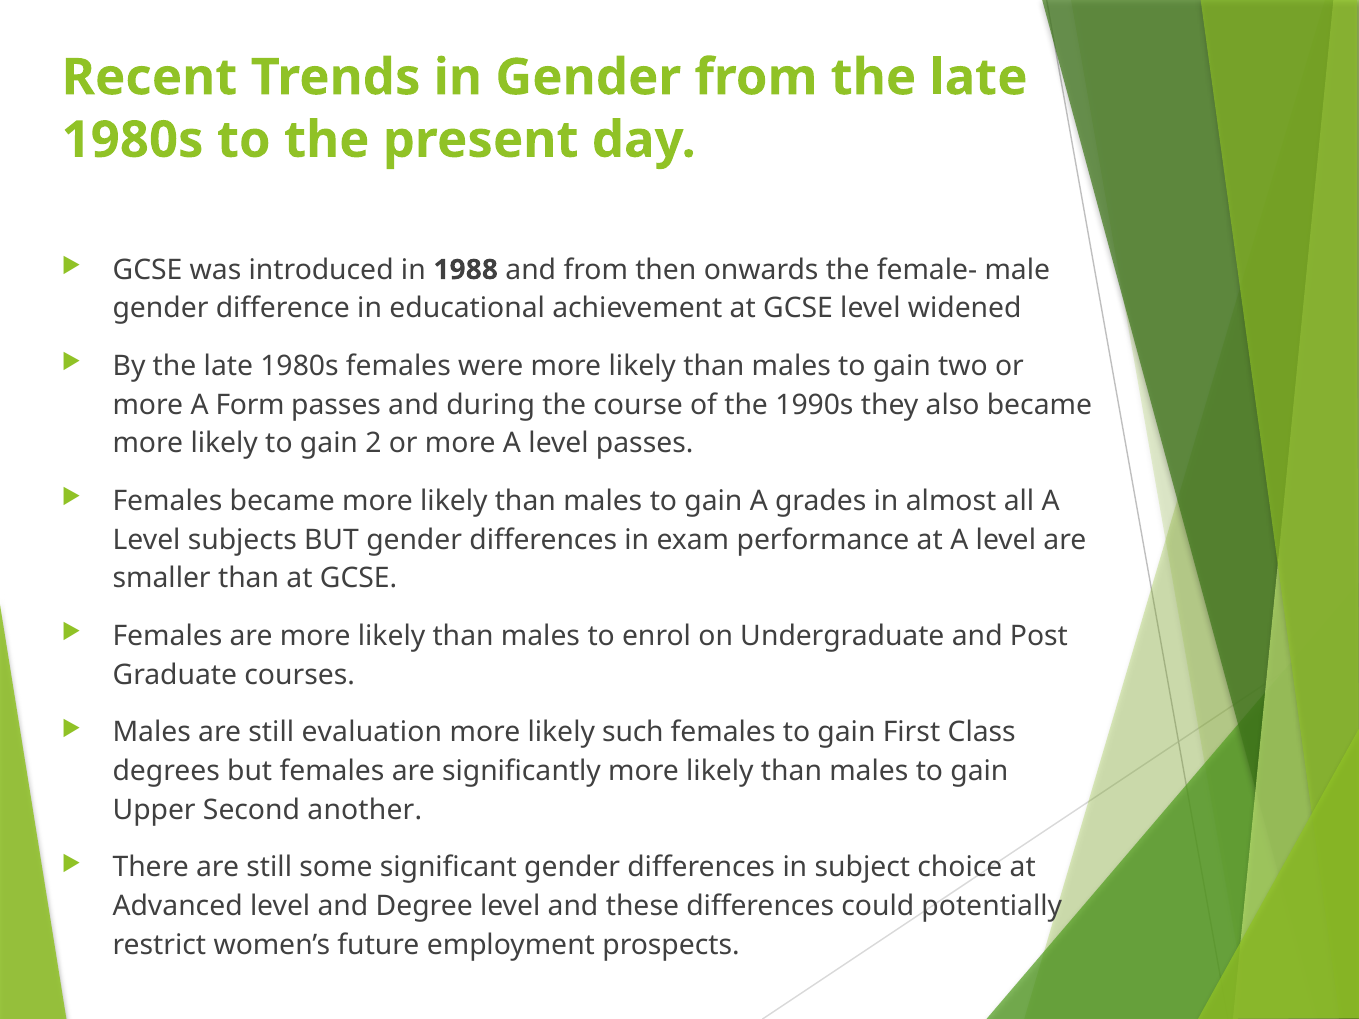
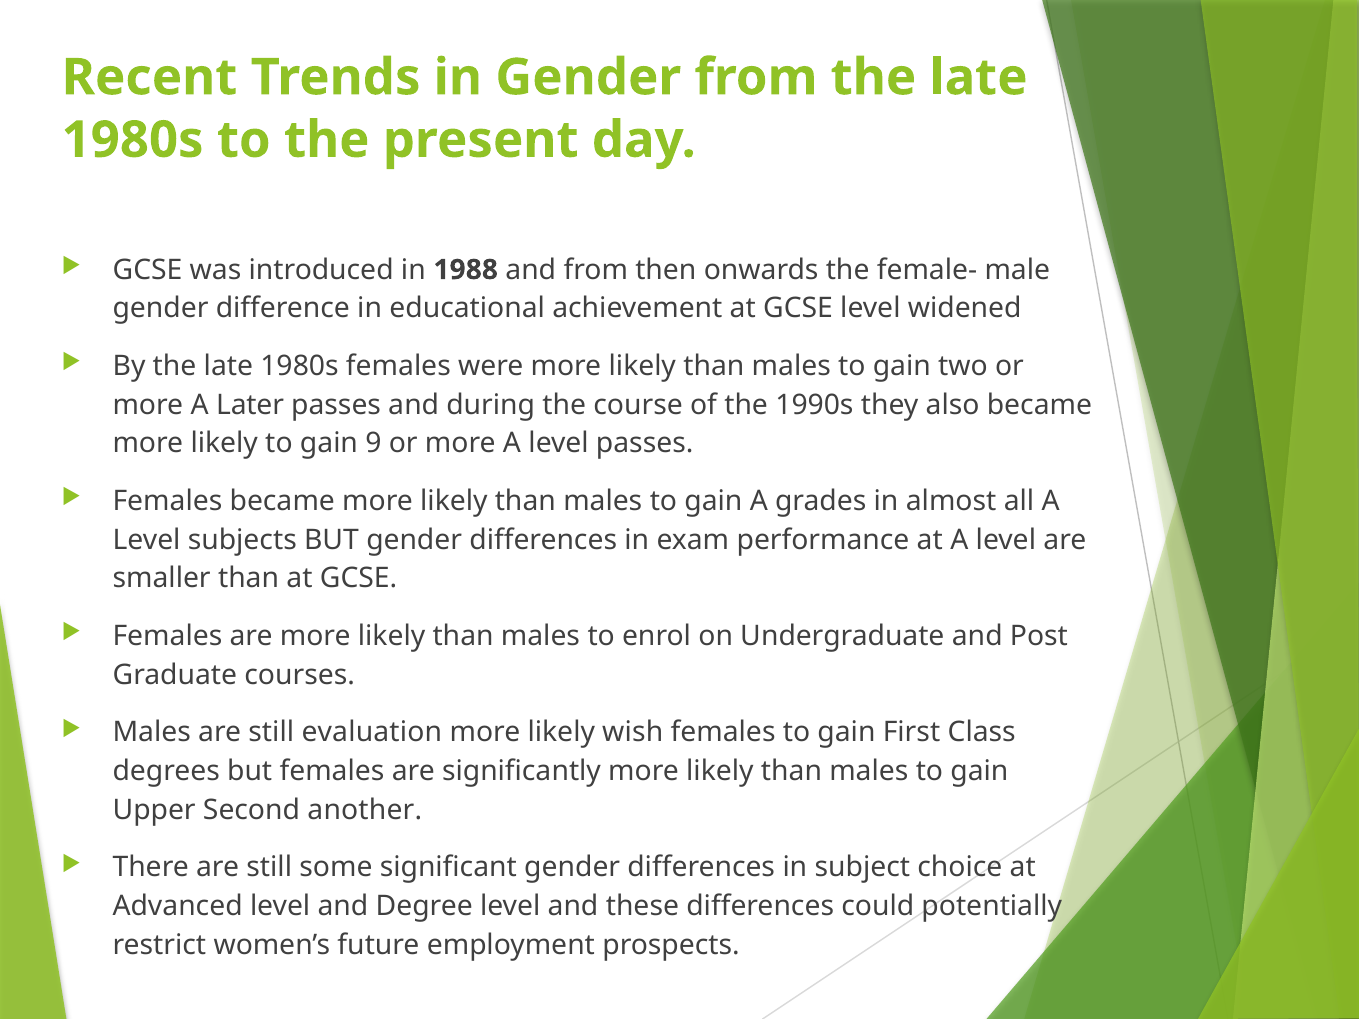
Form: Form -> Later
2: 2 -> 9
such: such -> wish
